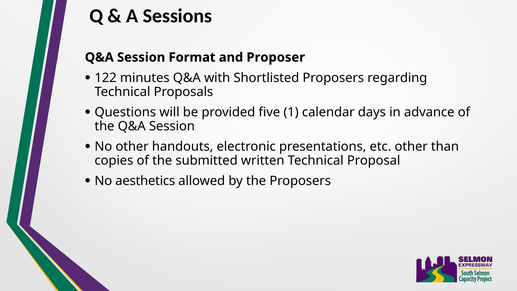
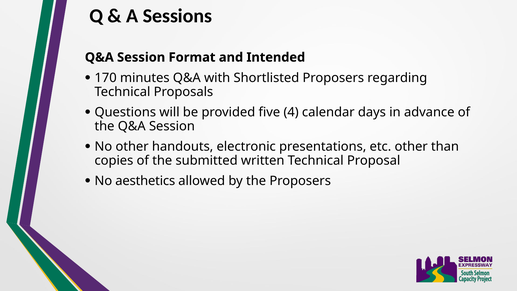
Proposer: Proposer -> Intended
122: 122 -> 170
1: 1 -> 4
